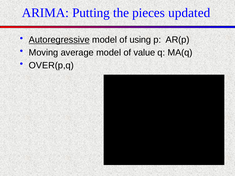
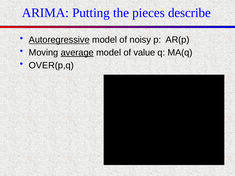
updated: updated -> describe
using: using -> noisy
average underline: none -> present
